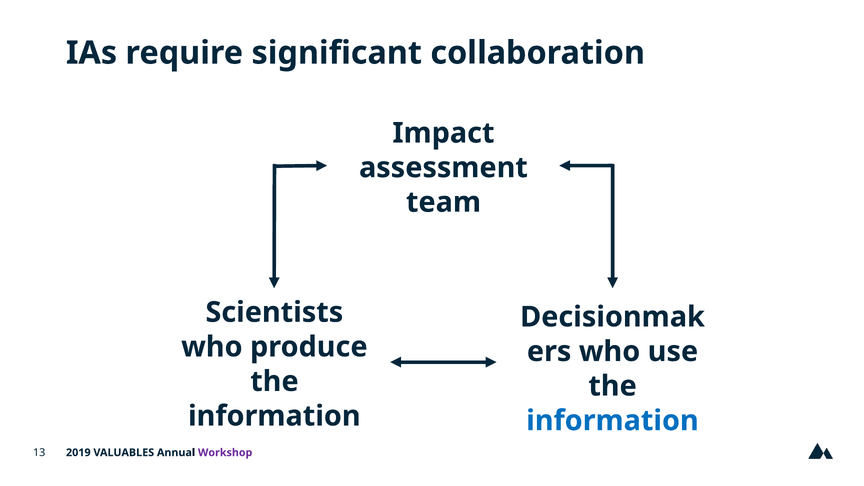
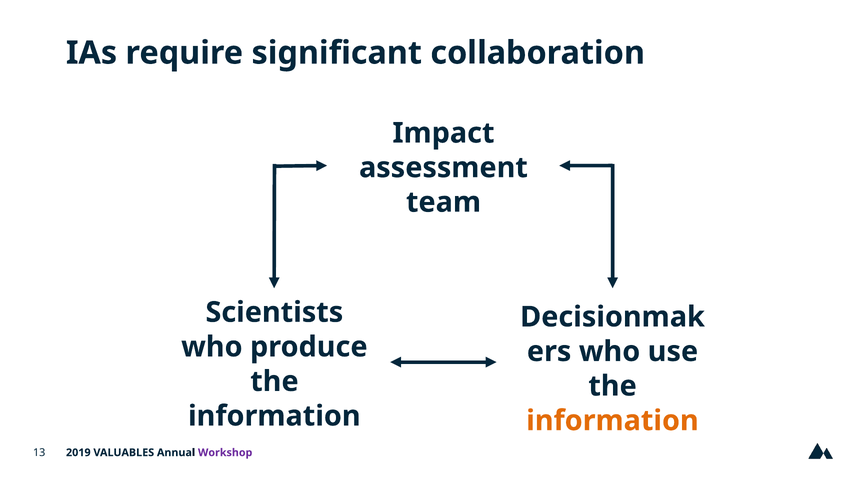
information at (612, 421) colour: blue -> orange
